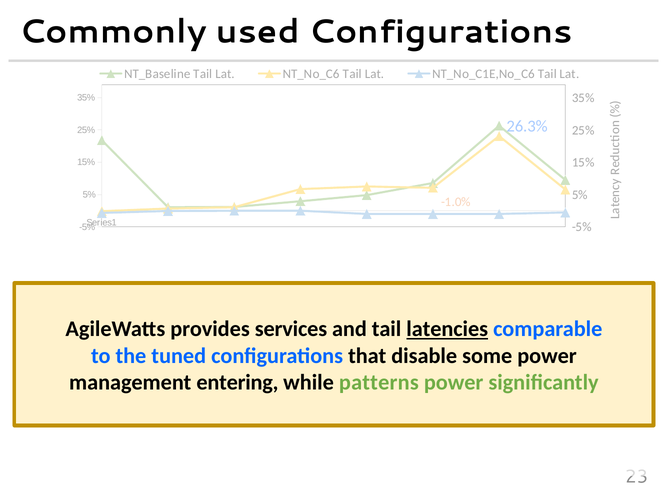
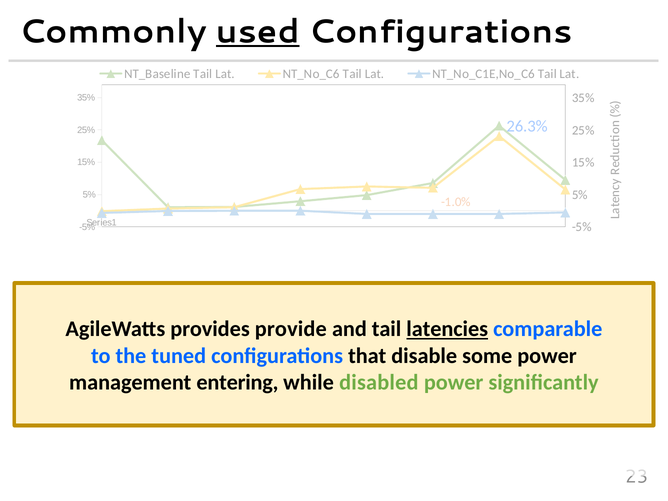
used underline: none -> present
services: services -> provide
patterns: patterns -> disabled
